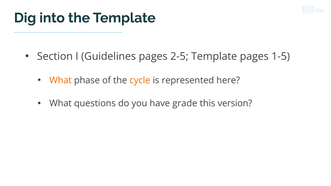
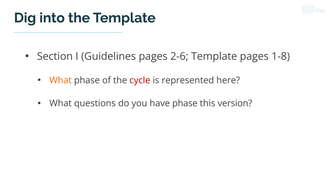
2-5: 2-5 -> 2-6
1-5: 1-5 -> 1-8
cycle colour: orange -> red
have grade: grade -> phase
